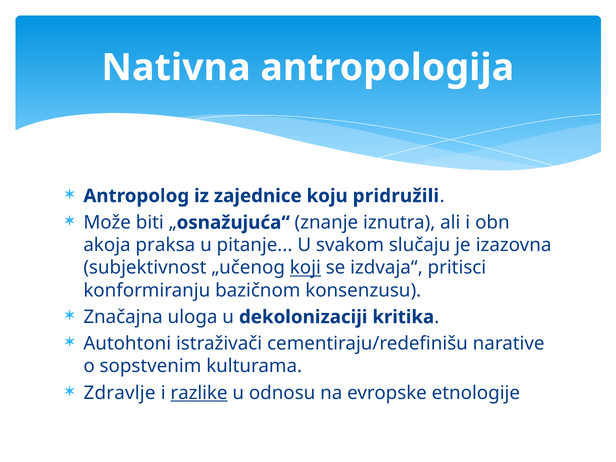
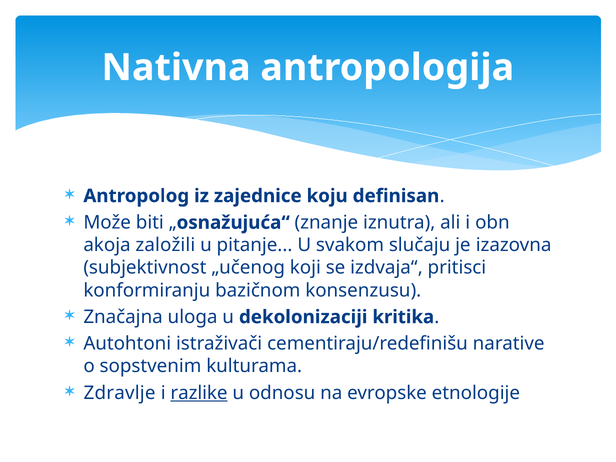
pridružili: pridružili -> definisan
praksa: praksa -> založili
koji underline: present -> none
